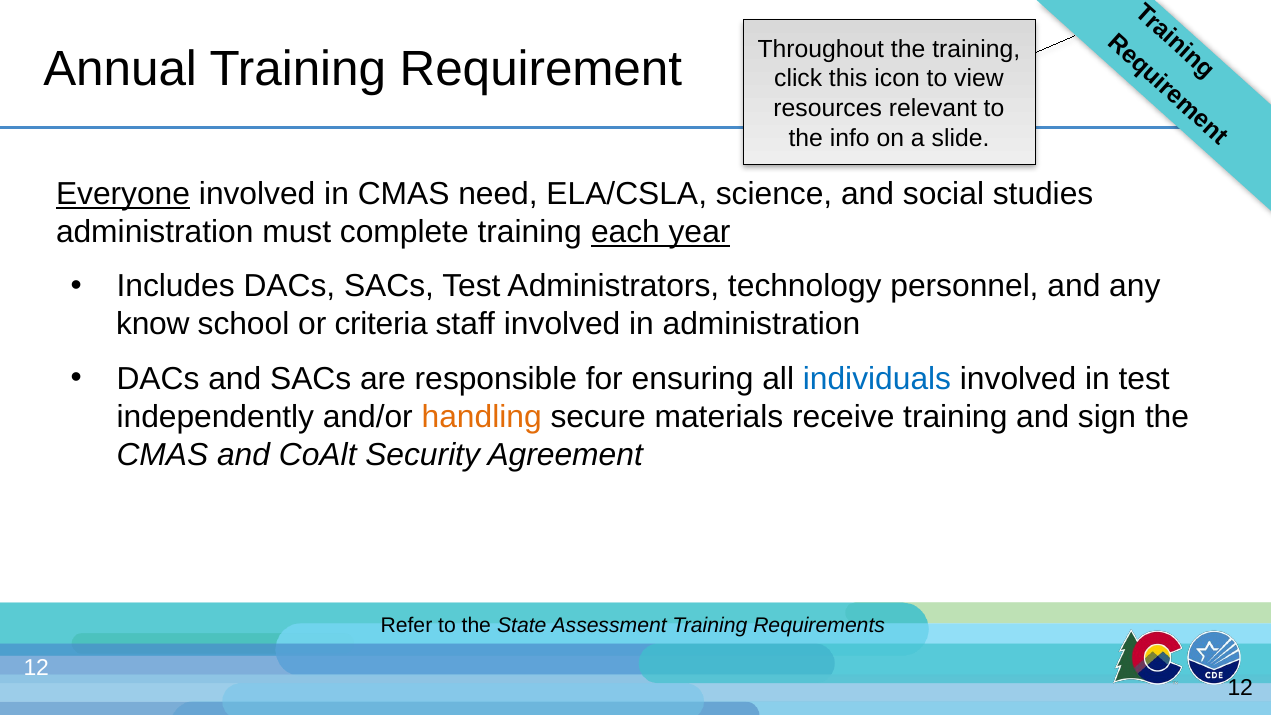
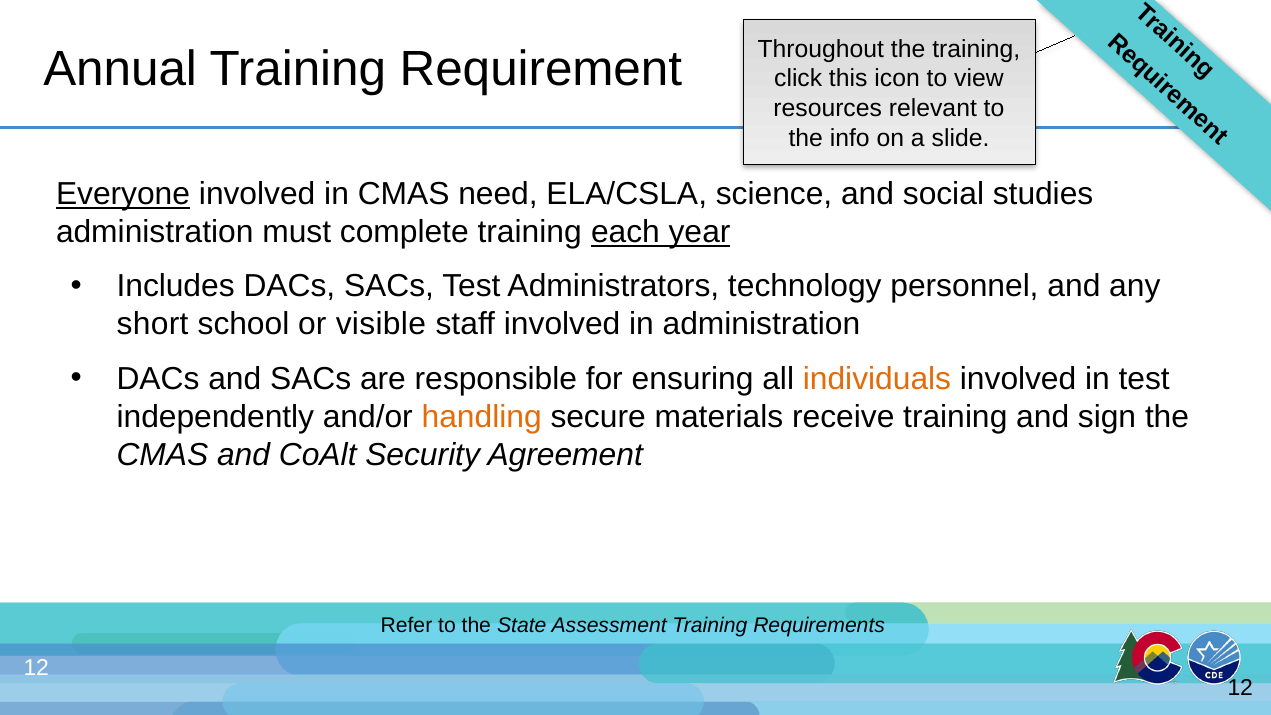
know: know -> short
criteria: criteria -> visible
individuals colour: blue -> orange
